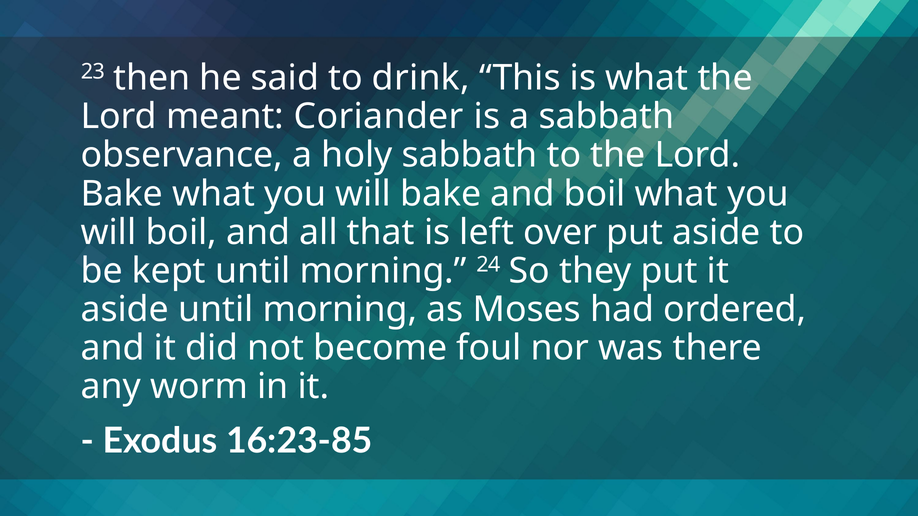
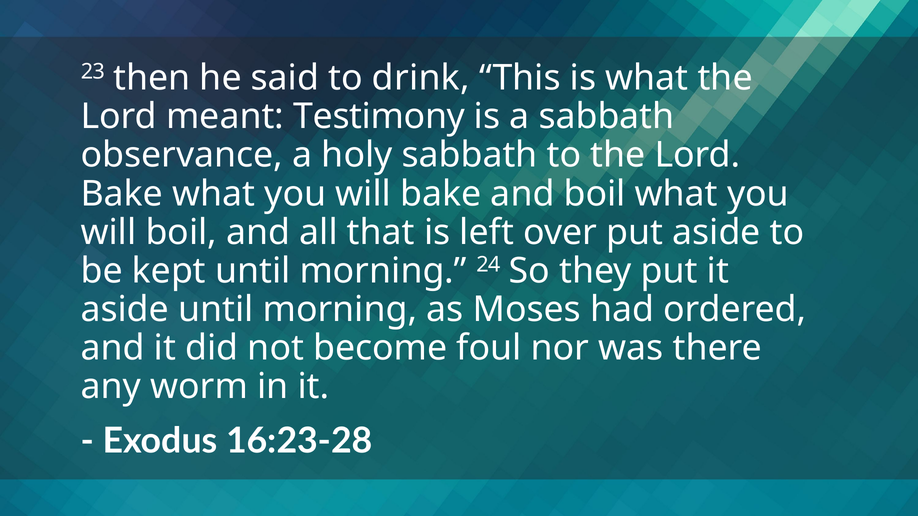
Coriander: Coriander -> Testimony
16:23-85: 16:23-85 -> 16:23-28
